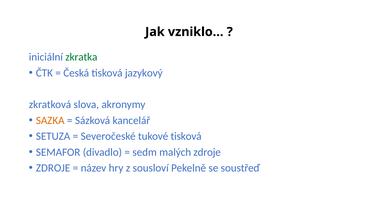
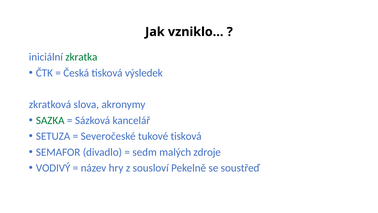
jazykový: jazykový -> výsledek
SAZKA colour: orange -> green
ZDROJE at (53, 168): ZDROJE -> VODIVÝ
